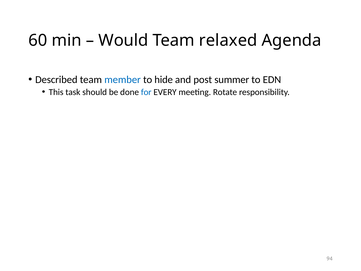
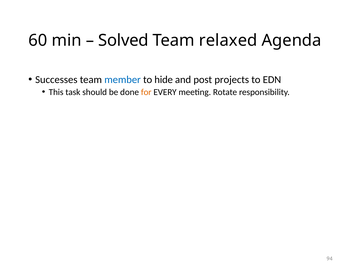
Would: Would -> Solved
Described: Described -> Successes
summer: summer -> projects
for colour: blue -> orange
